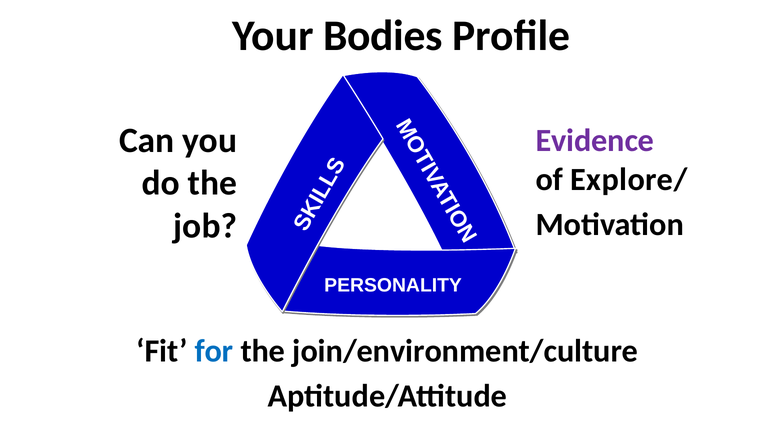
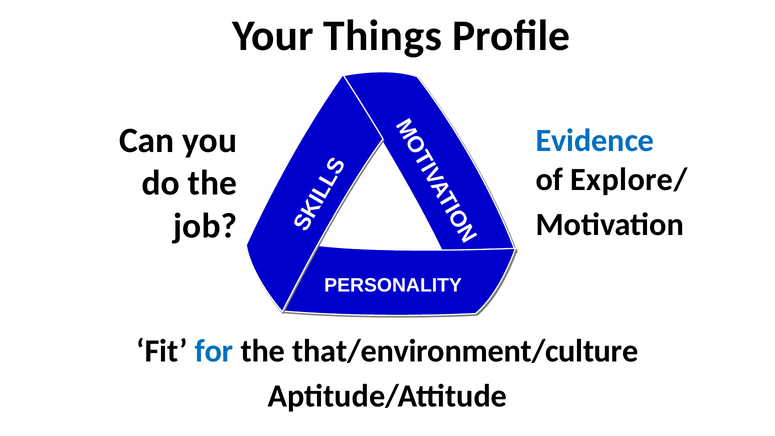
Bodies: Bodies -> Things
Evidence colour: purple -> blue
join/environment/culture: join/environment/culture -> that/environment/culture
